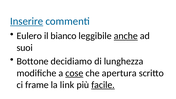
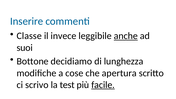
Inserire underline: present -> none
Eulero: Eulero -> Classe
bianco: bianco -> invece
cose underline: present -> none
frame: frame -> scrivo
link: link -> test
